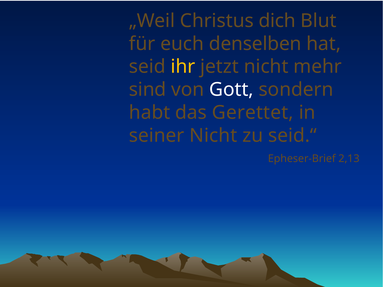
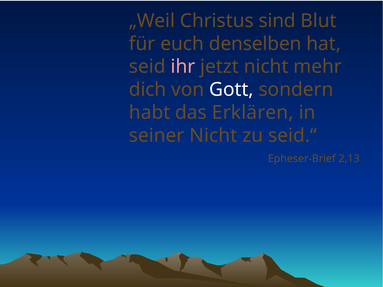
dich: dich -> sind
ihr colour: yellow -> pink
sind: sind -> dich
Gerettet: Gerettet -> Erklären
